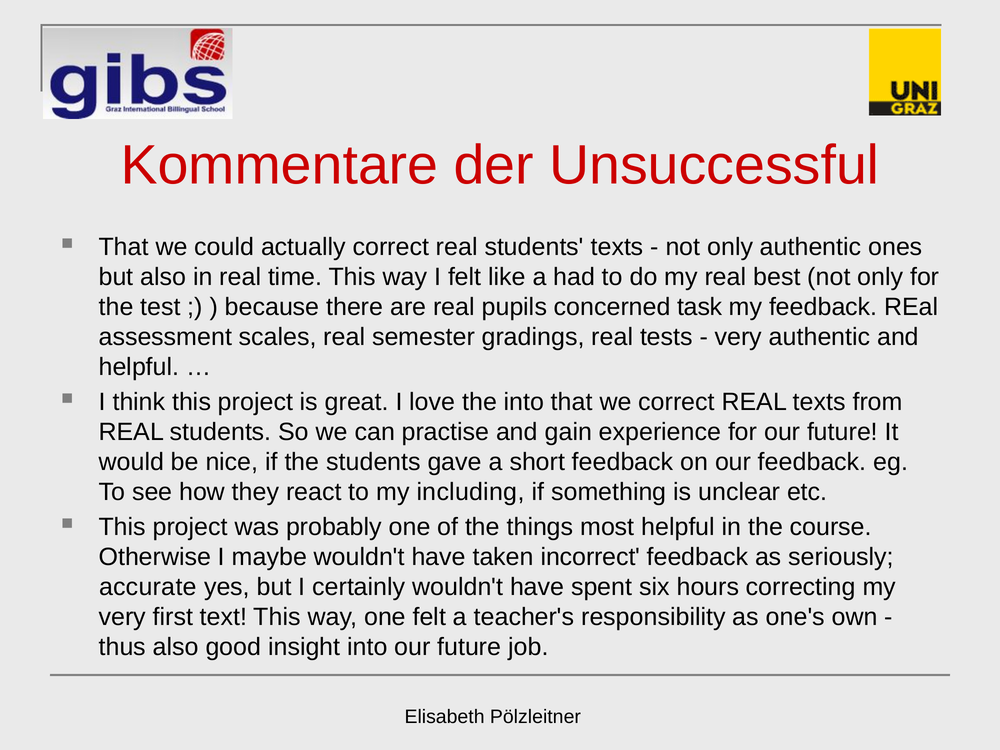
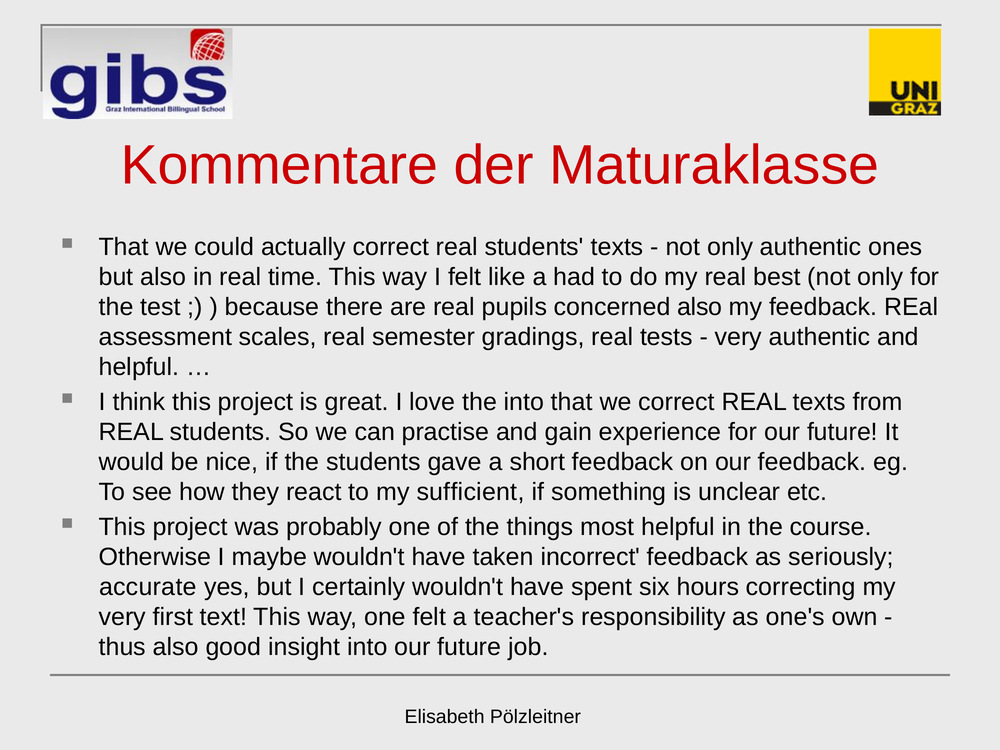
Unsuccessful: Unsuccessful -> Maturaklasse
concerned task: task -> also
including: including -> sufficient
